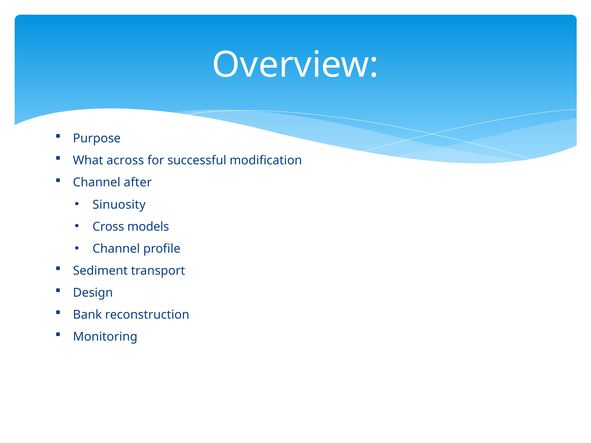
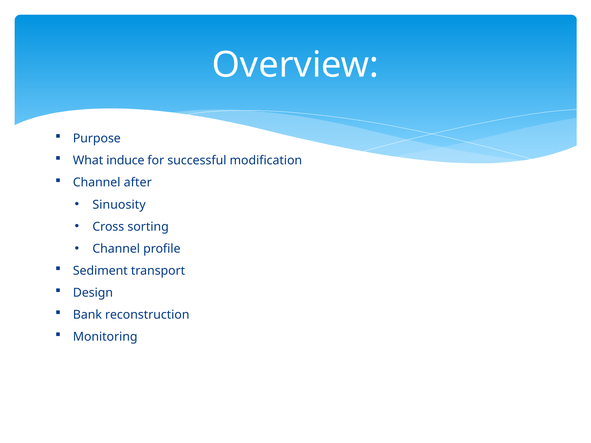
across: across -> induce
models: models -> sorting
